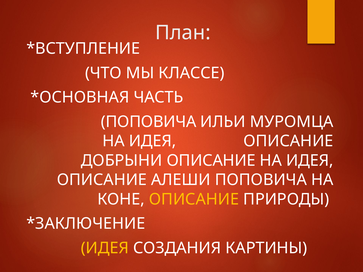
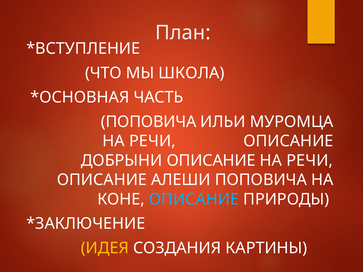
КЛАССЕ: КЛАССЕ -> ШКОЛА
ИДЕЯ at (153, 141): ИДЕЯ -> РЕЧИ
ИДЕЯ at (310, 161): ИДЕЯ -> РЕЧИ
ОПИСАНИЕ at (194, 199) colour: yellow -> light blue
